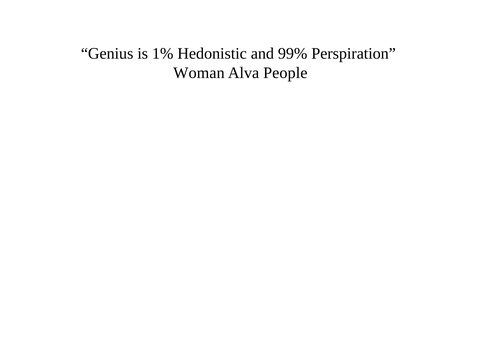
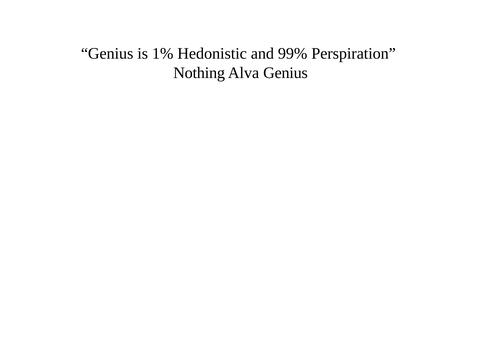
Woman: Woman -> Nothing
Alva People: People -> Genius
